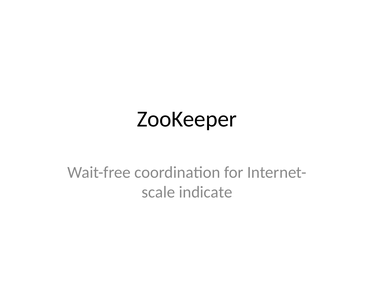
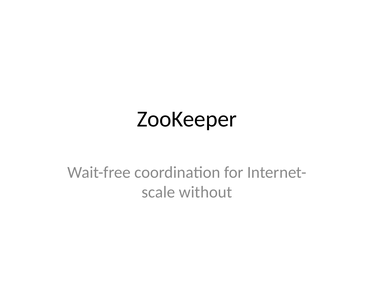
indicate: indicate -> without
